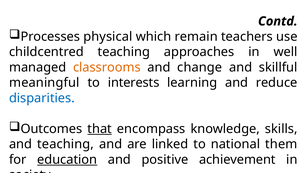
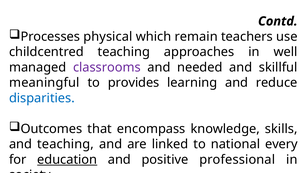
classrooms colour: orange -> purple
change: change -> needed
interests: interests -> provides
that underline: present -> none
them: them -> every
achievement: achievement -> professional
